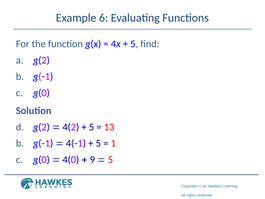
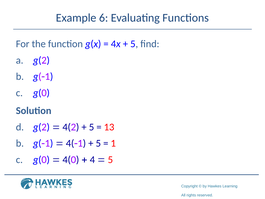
9: 9 -> 4
